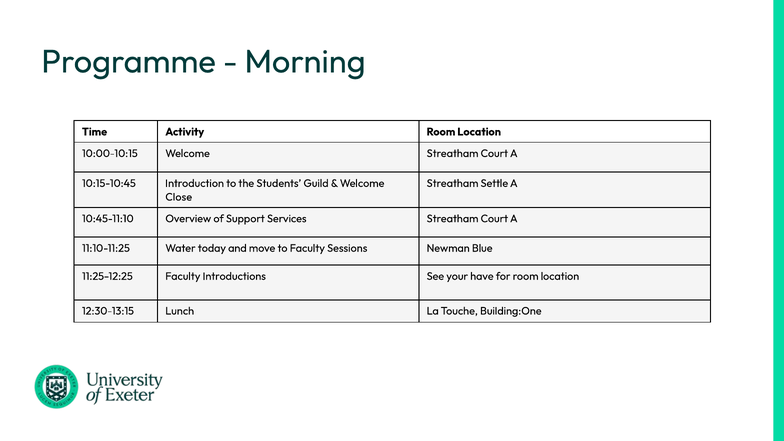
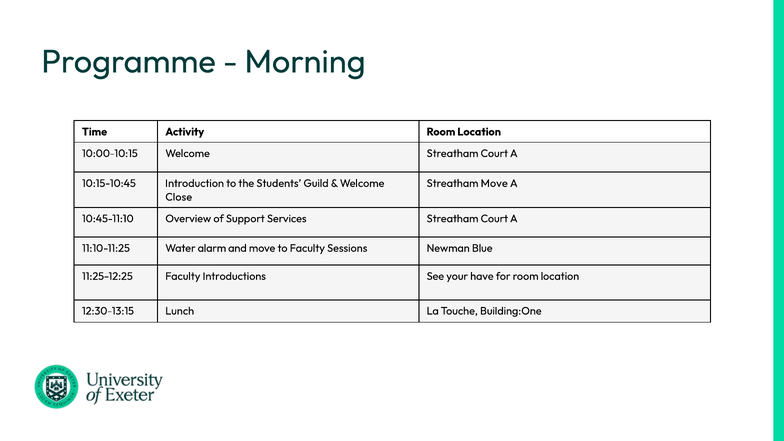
Streatham Settle: Settle -> Move
today: today -> alarm
